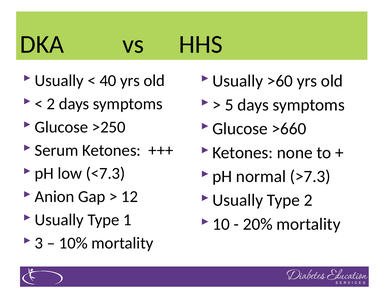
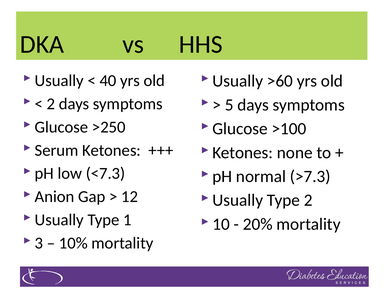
>660: >660 -> >100
